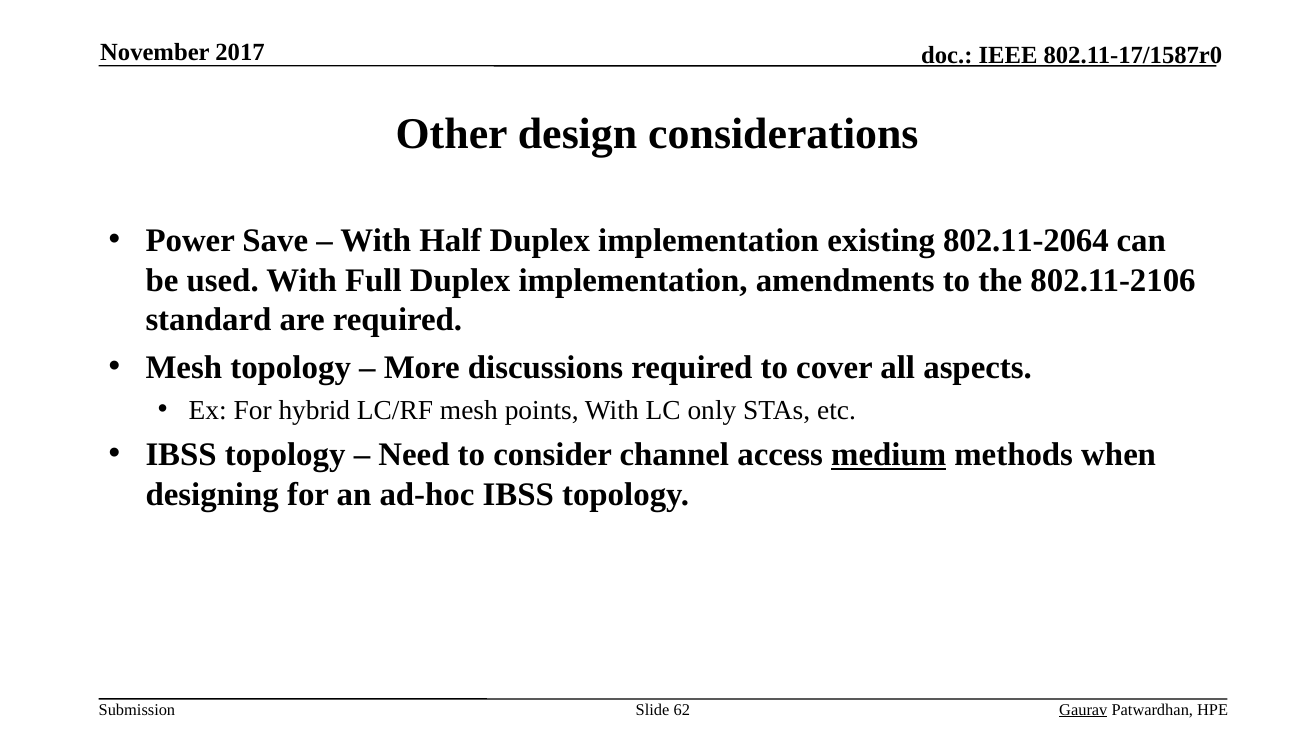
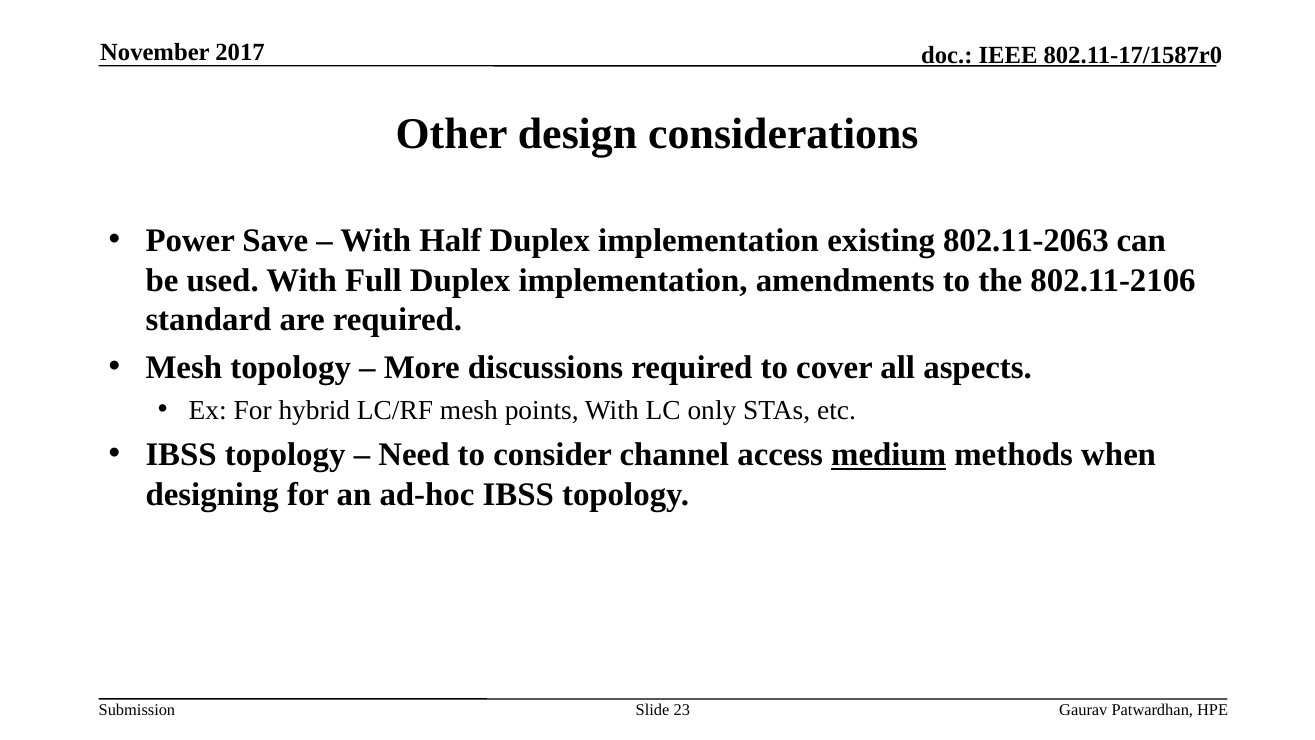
802.11-2064: 802.11-2064 -> 802.11-2063
62: 62 -> 23
Gaurav underline: present -> none
